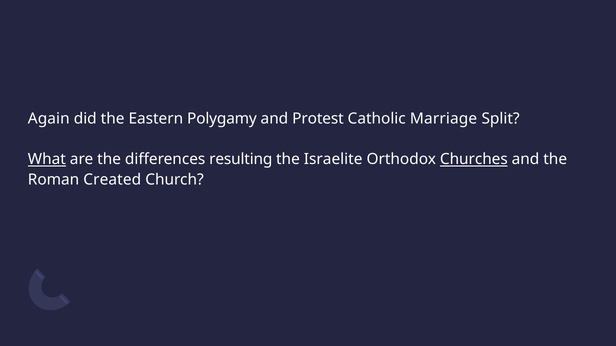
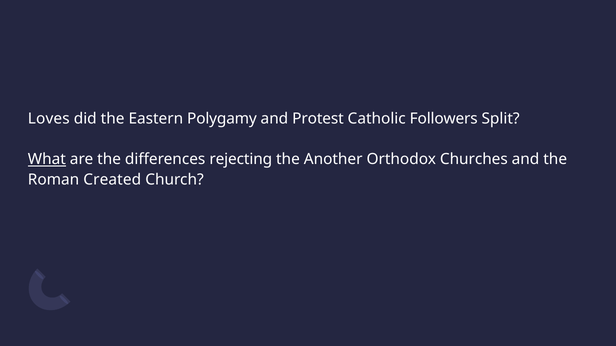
Again: Again -> Loves
Marriage: Marriage -> Followers
resulting: resulting -> rejecting
Israelite: Israelite -> Another
Churches underline: present -> none
